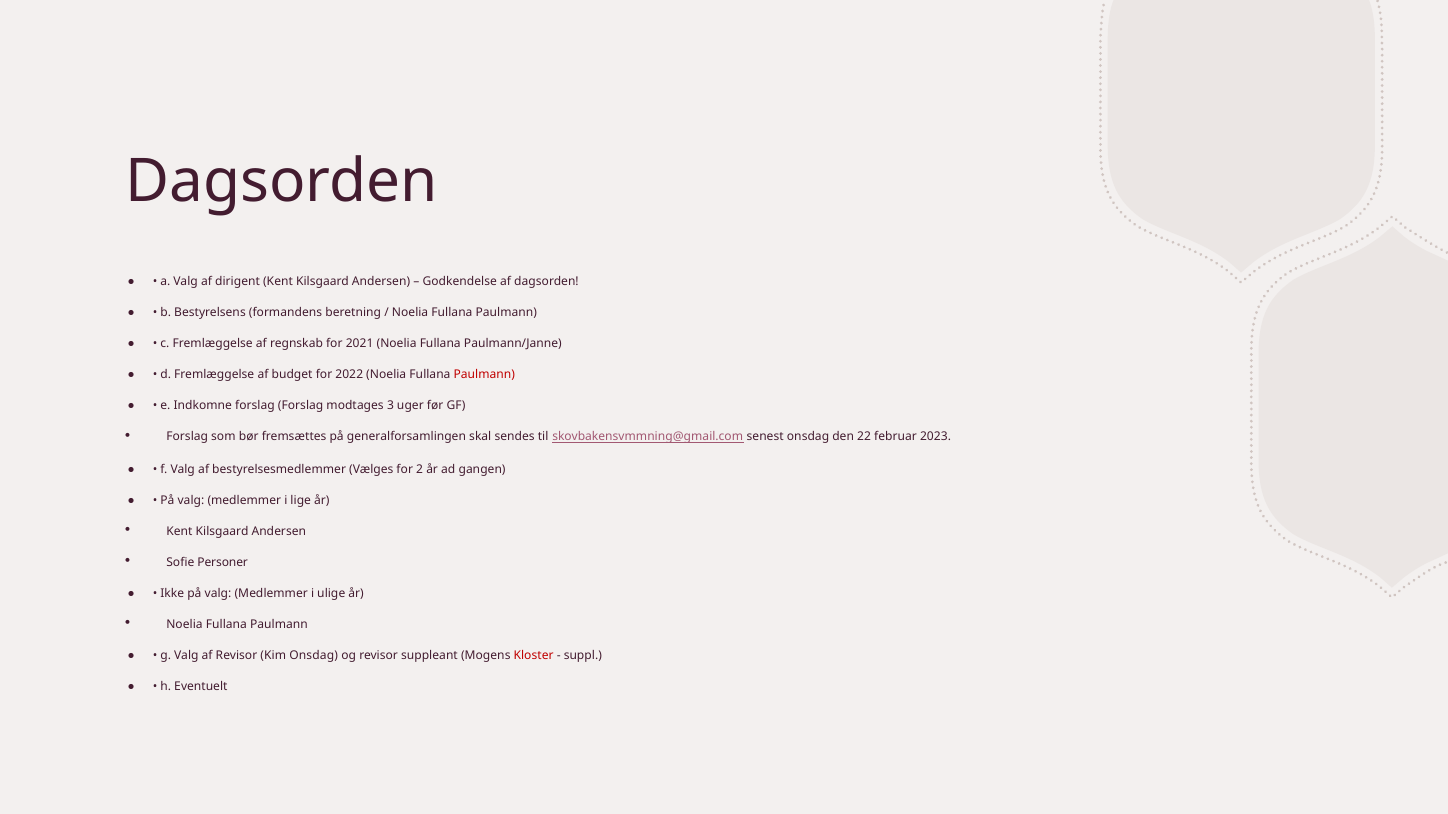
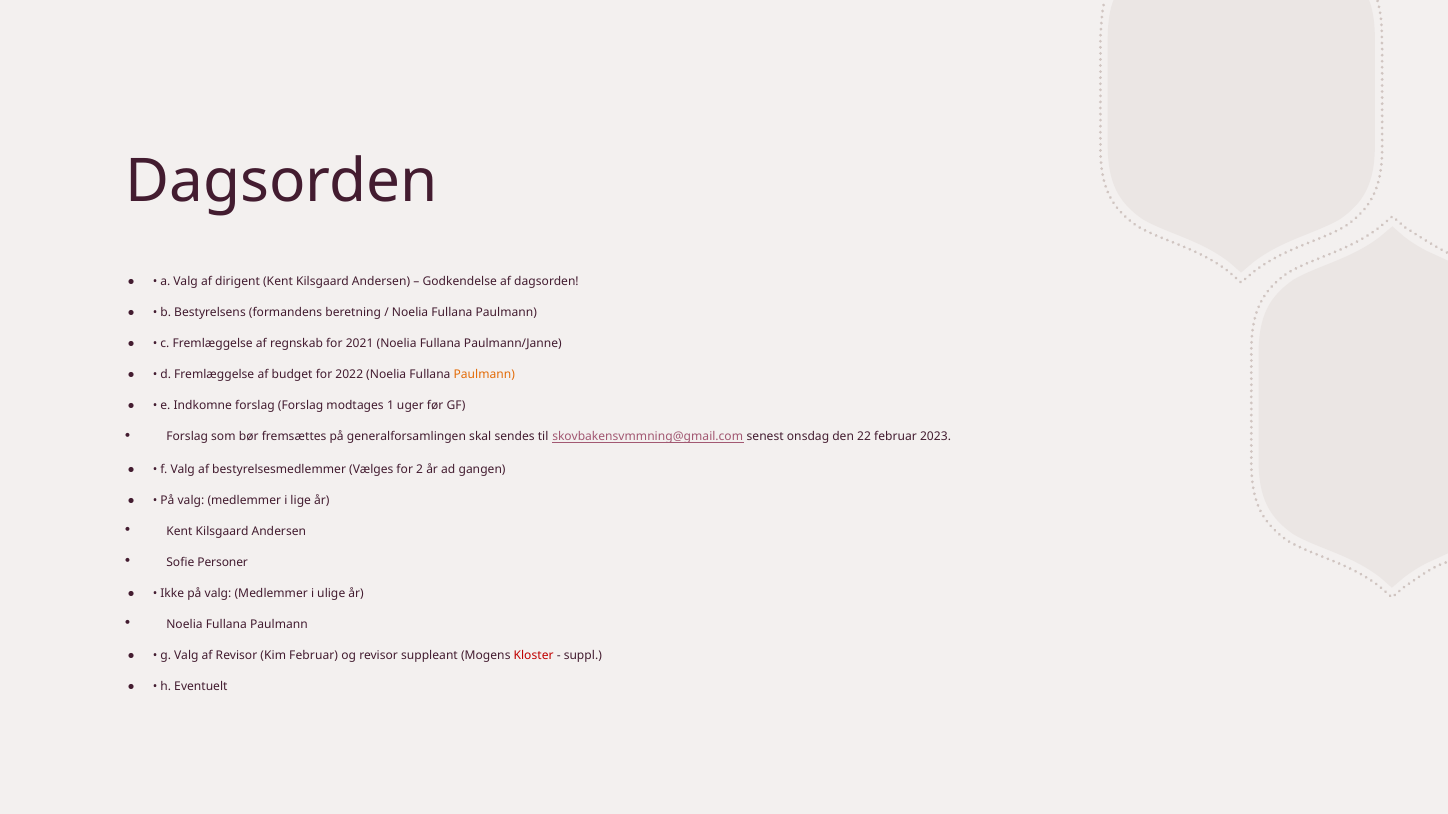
Paulmann at (484, 375) colour: red -> orange
3: 3 -> 1
Kim Onsdag: Onsdag -> Februar
